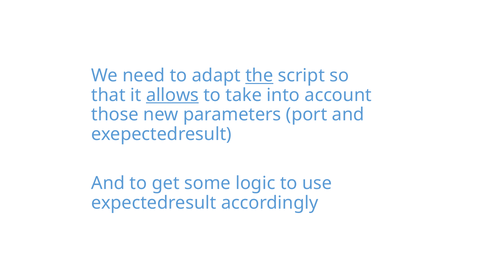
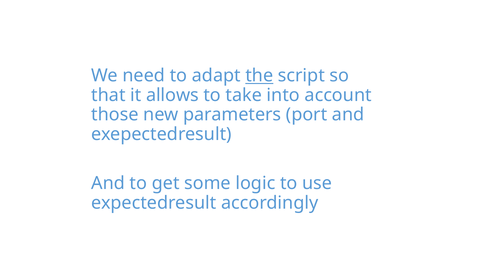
allows underline: present -> none
